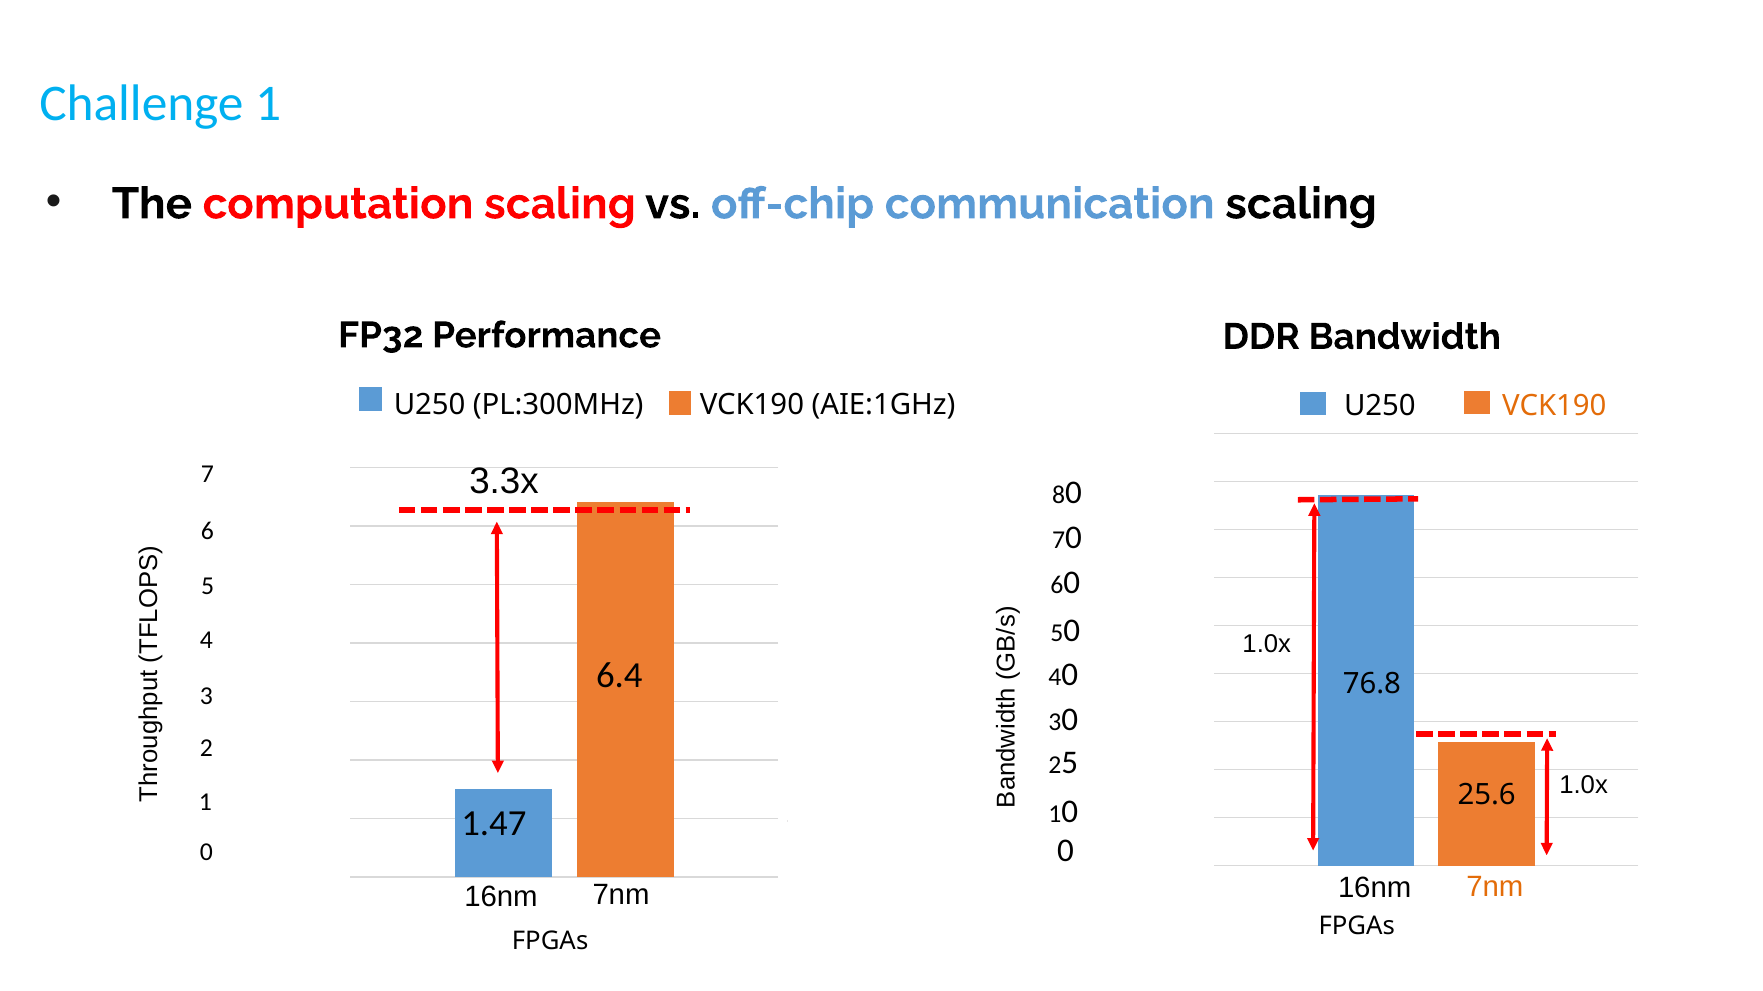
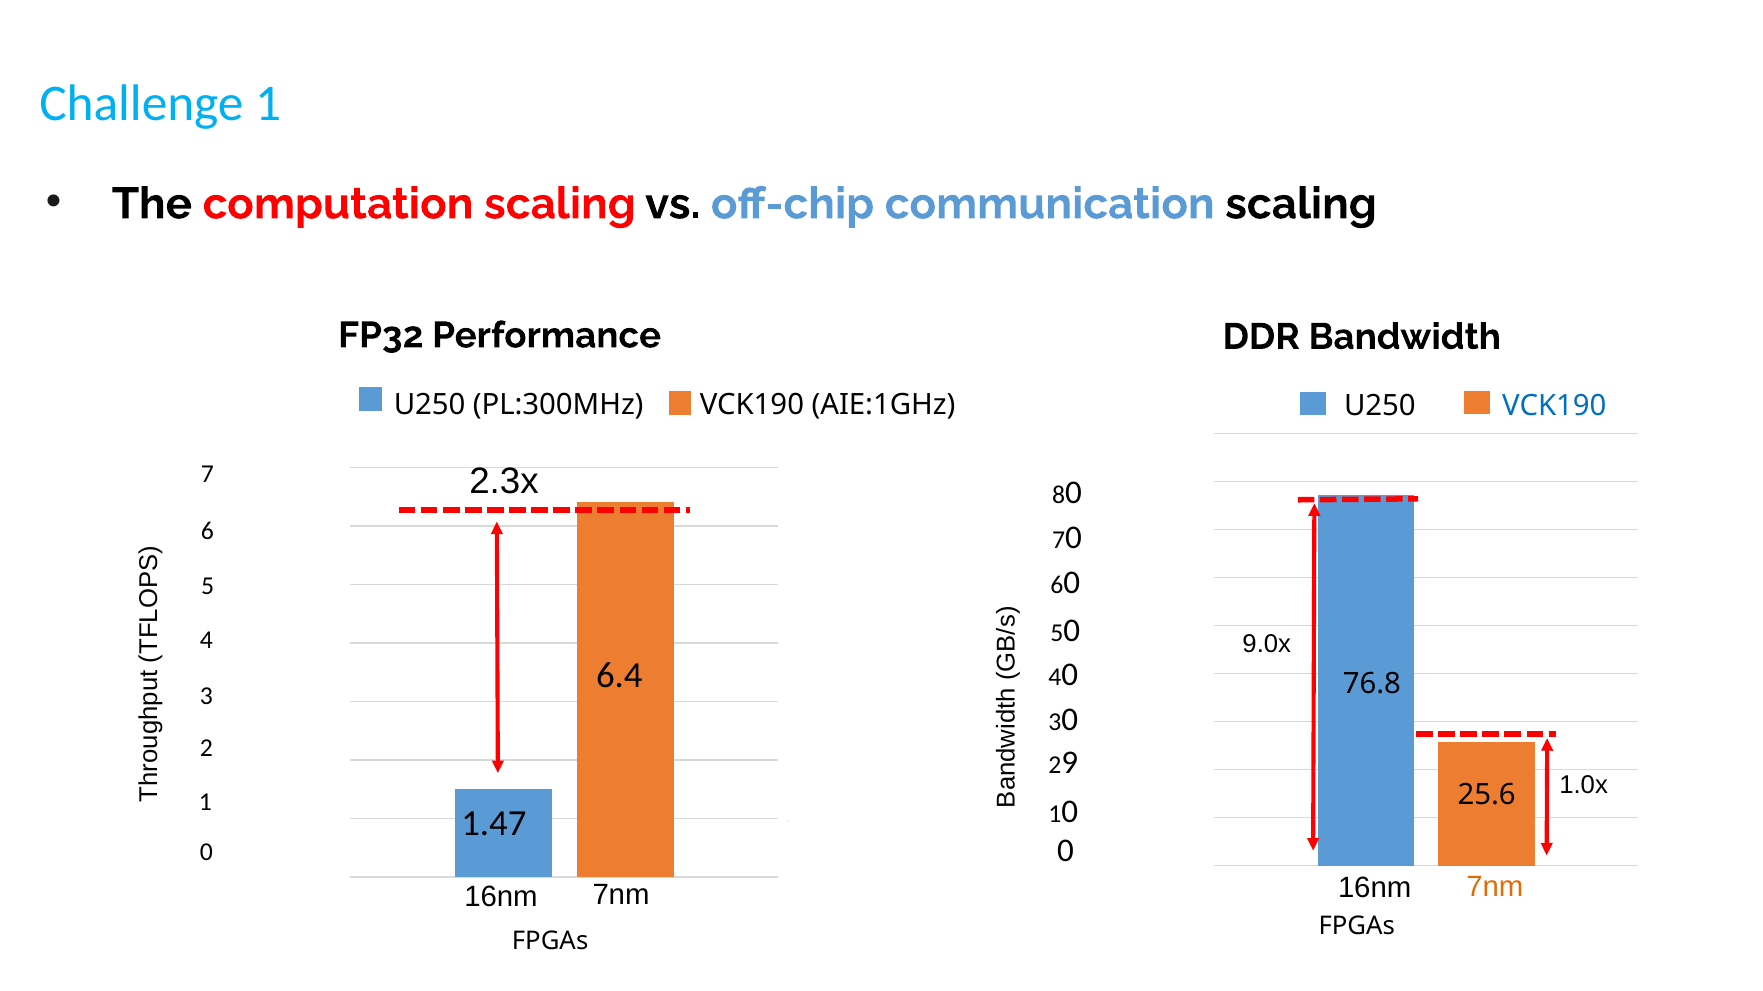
VCK190 at (1554, 406) colour: orange -> blue
3.3x: 3.3x -> 2.3x
1.0x at (1267, 644): 1.0x -> 9.0x
2 5: 5 -> 9
